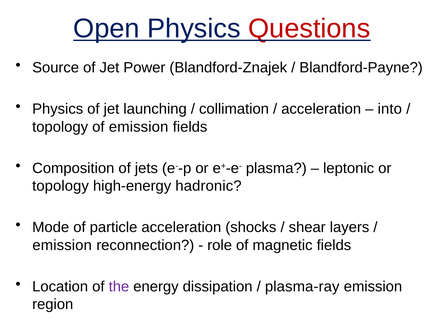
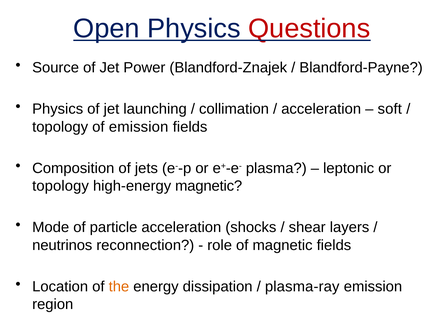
into: into -> soft
high-energy hadronic: hadronic -> magnetic
emission at (62, 245): emission -> neutrinos
the colour: purple -> orange
